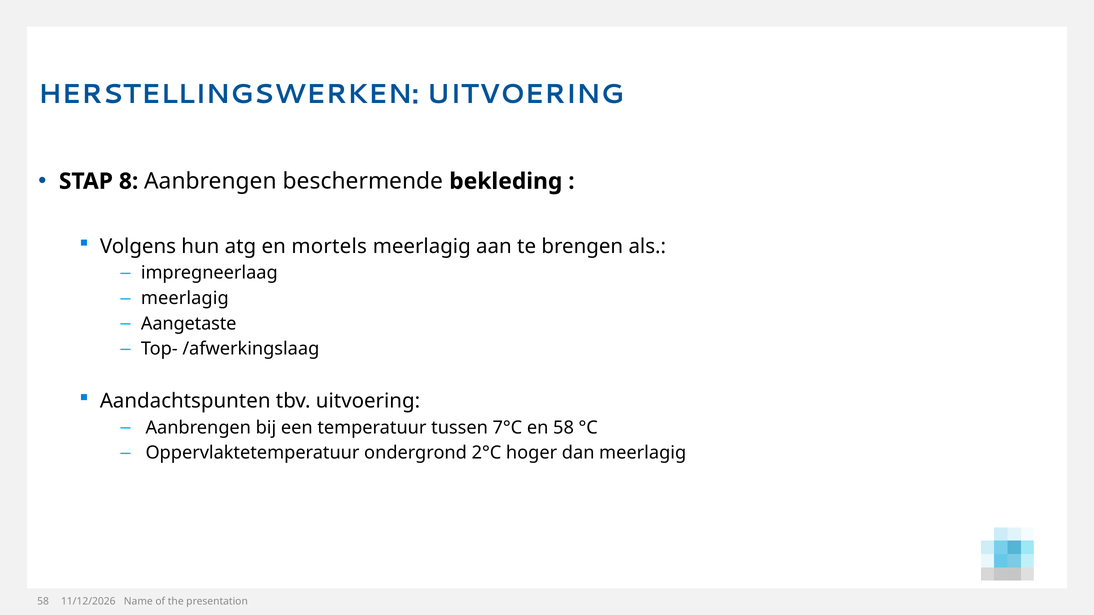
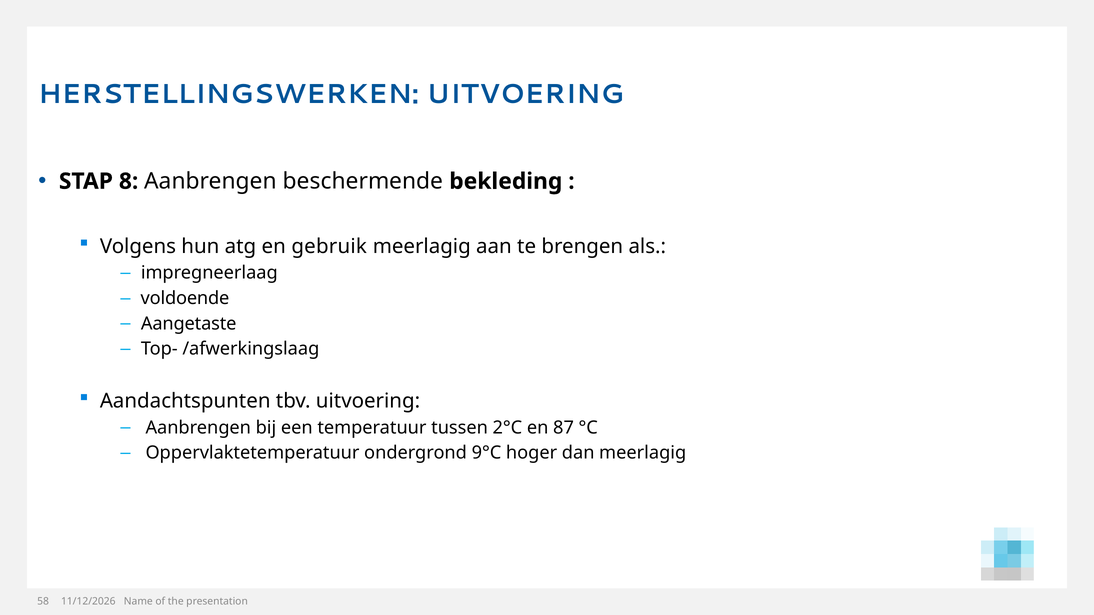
mortels: mortels -> gebruik
meerlagig at (185, 298): meerlagig -> voldoende
7°C: 7°C -> 2°C
en 58: 58 -> 87
2°C: 2°C -> 9°C
